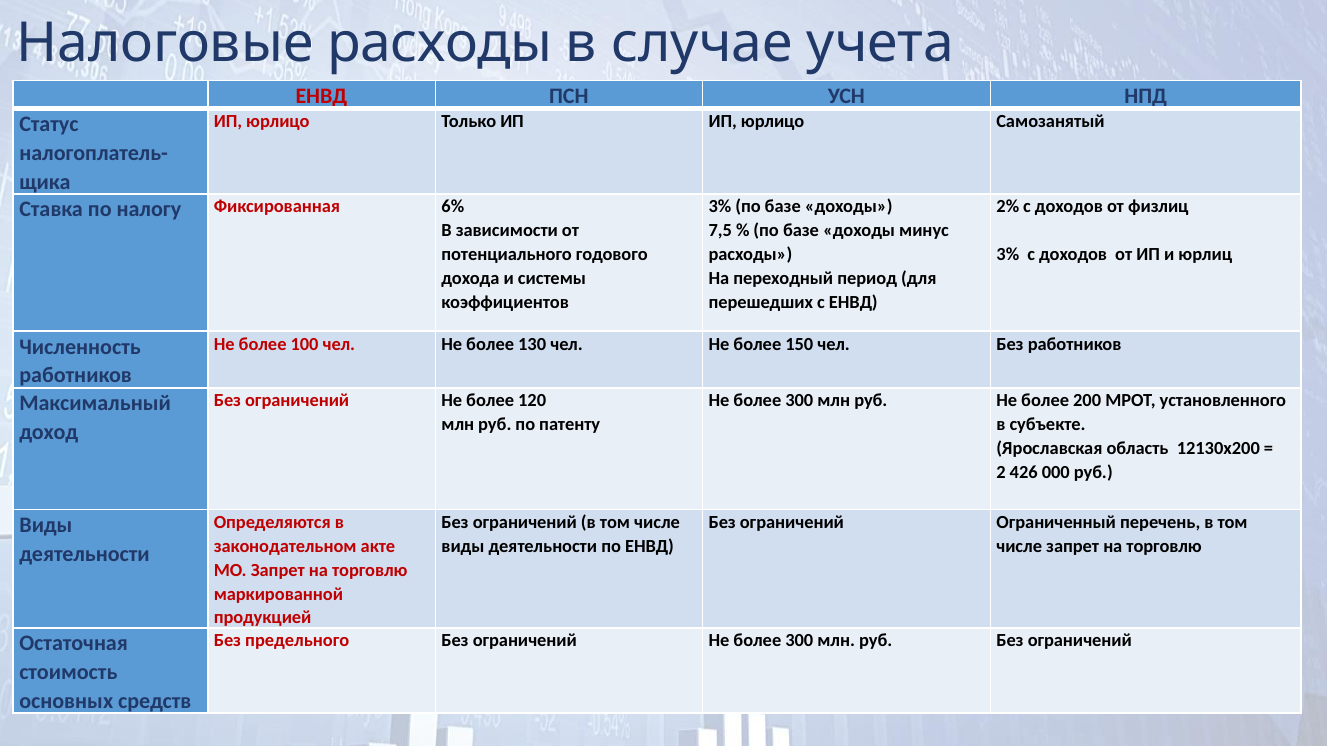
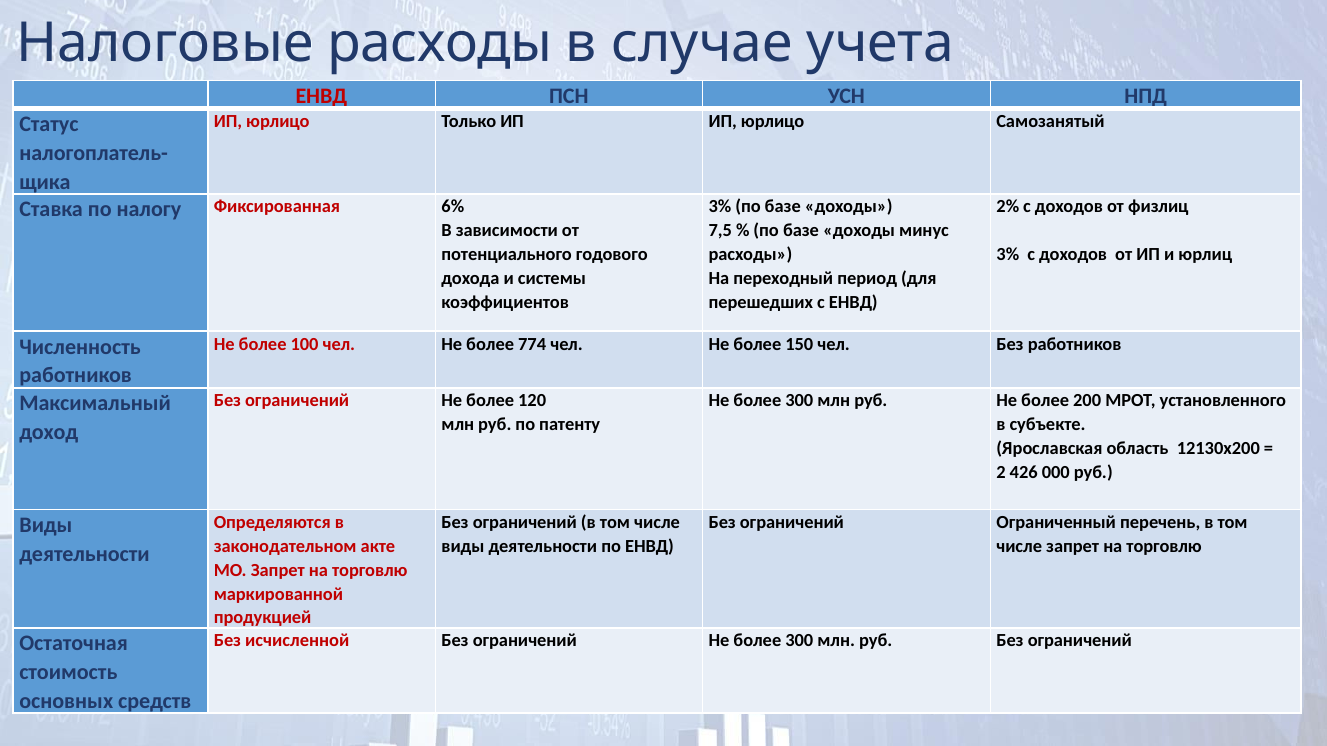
130: 130 -> 774
предельного: предельного -> исчисленной
